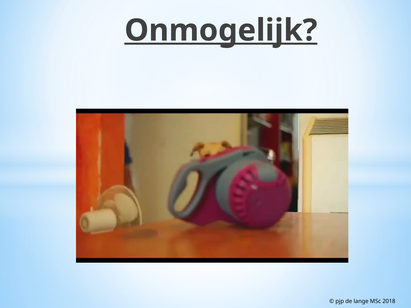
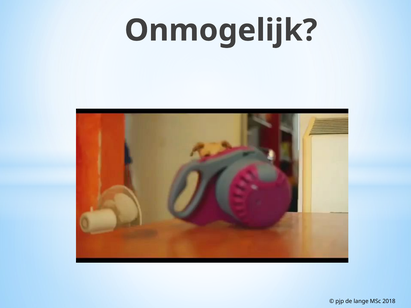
Onmogelijk underline: present -> none
